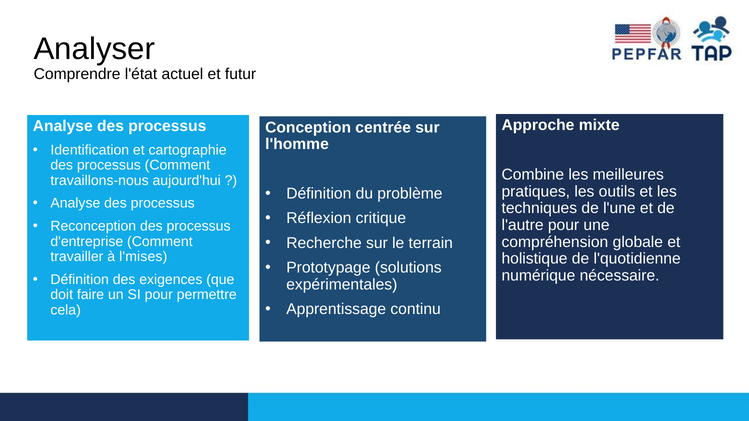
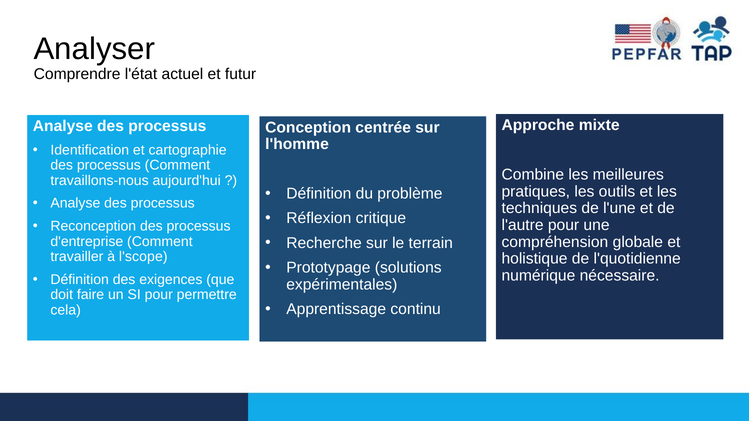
l'mises: l'mises -> l'scope
